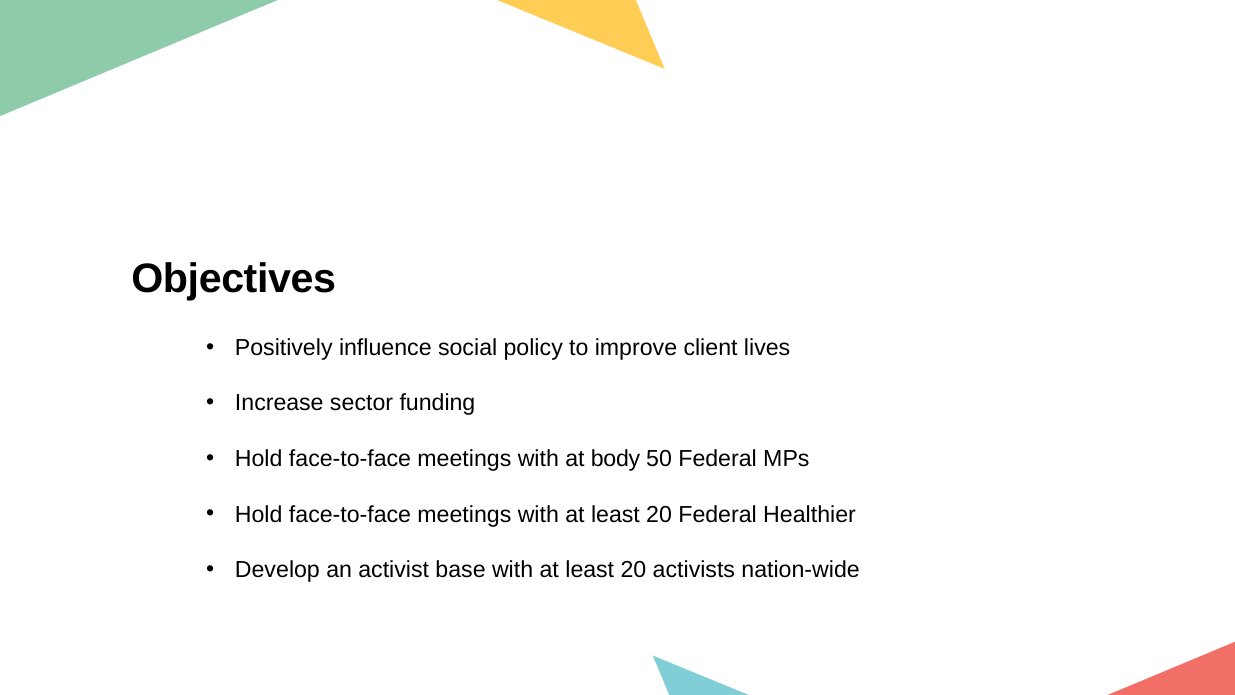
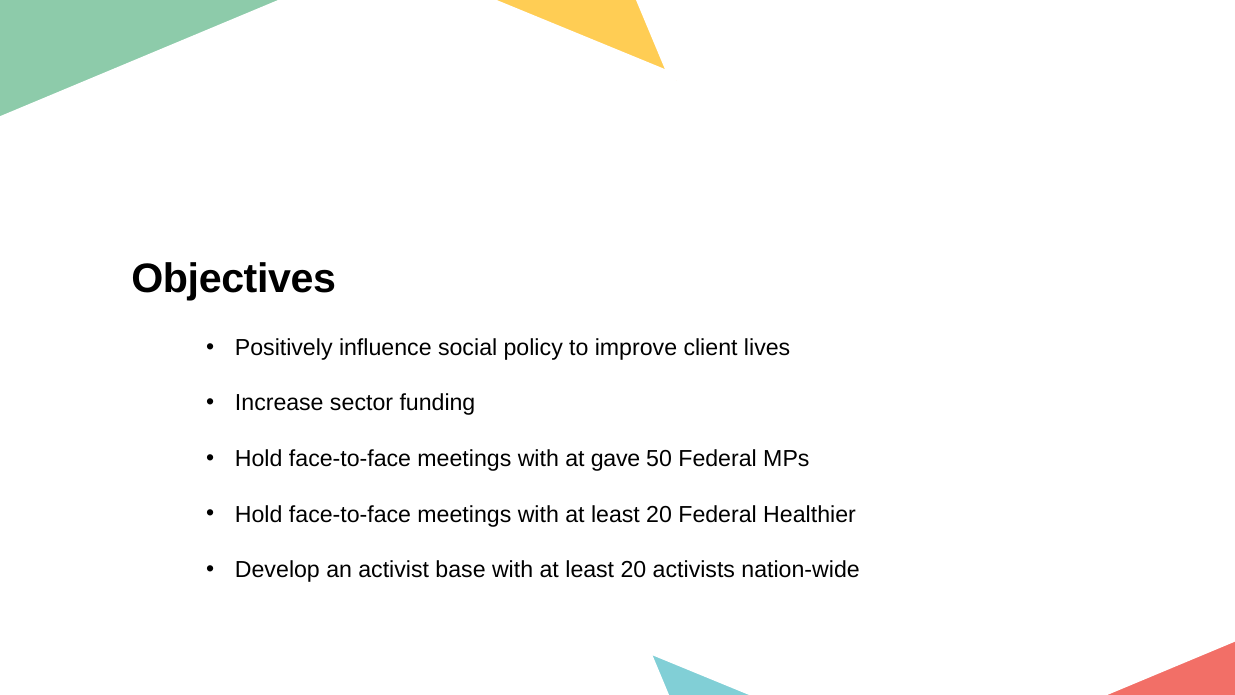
body: body -> gave
